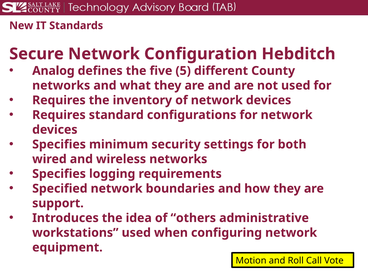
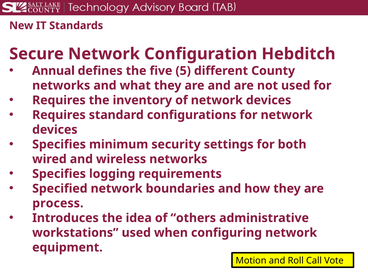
Analog: Analog -> Annual
support: support -> process
